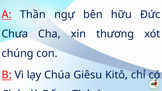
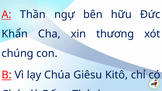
Chưa: Chưa -> Khẩn
